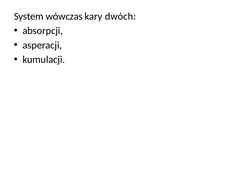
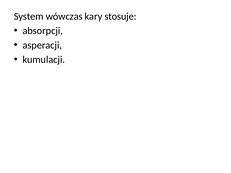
dwóch: dwóch -> stosuje
